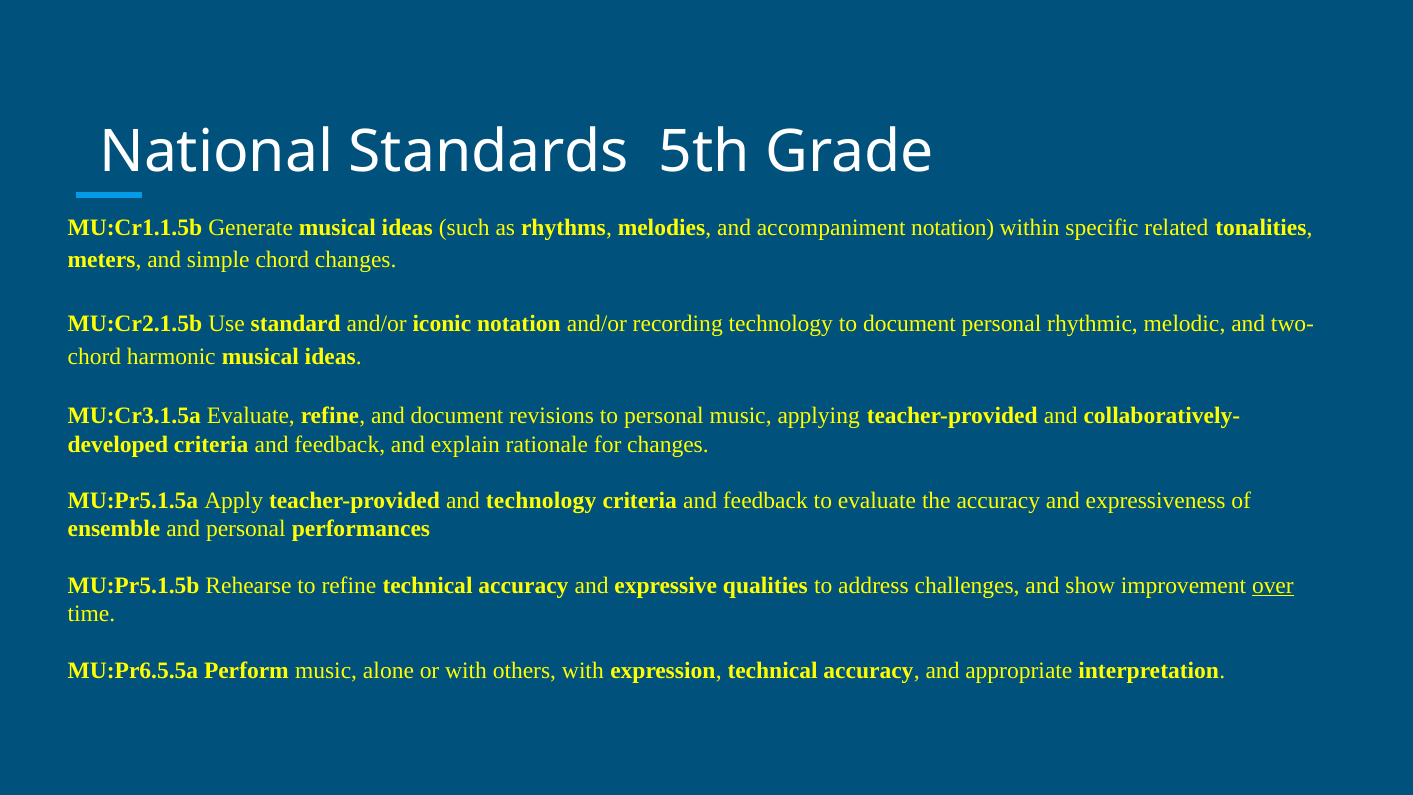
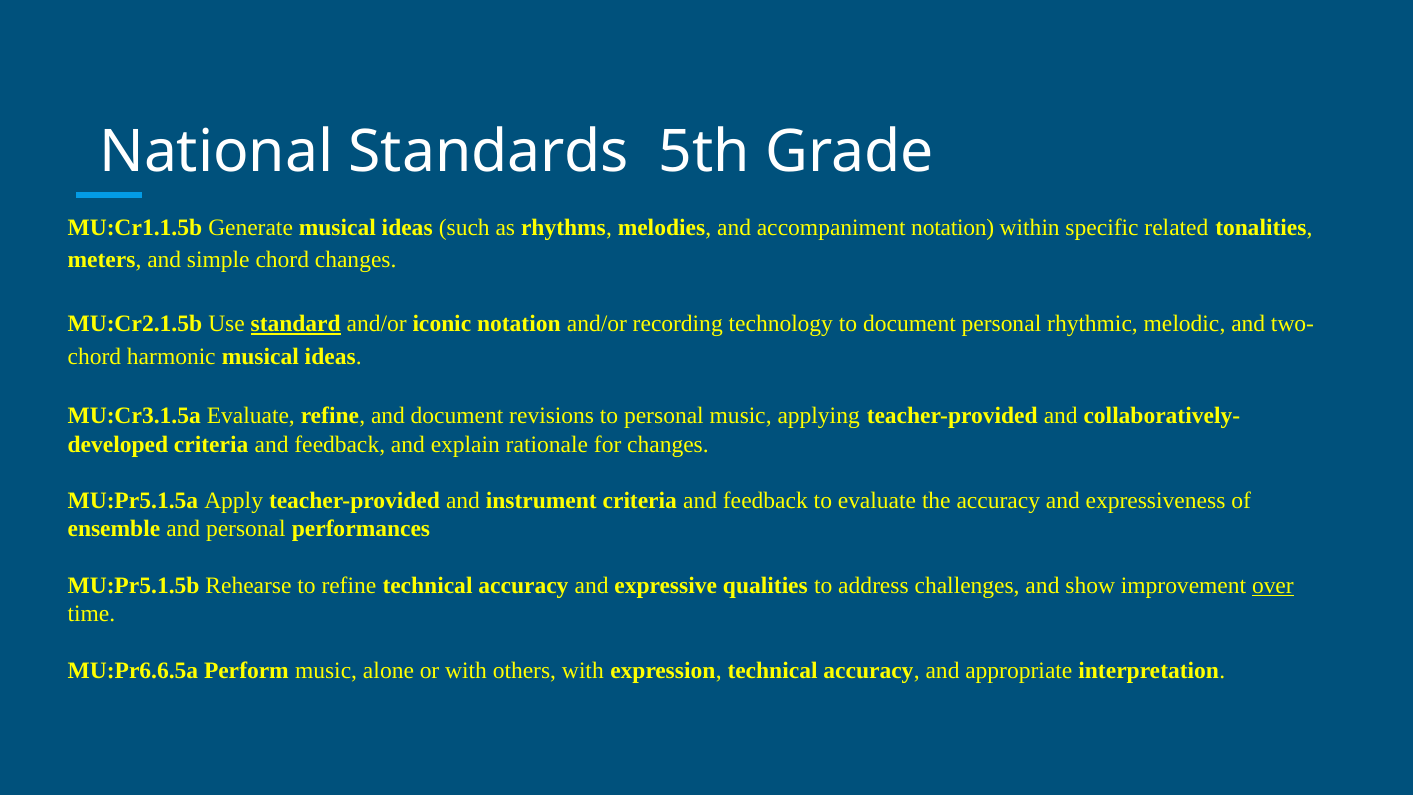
standard underline: none -> present
and technology: technology -> instrument
MU:Pr6.5.5a: MU:Pr6.5.5a -> MU:Pr6.6.5a
